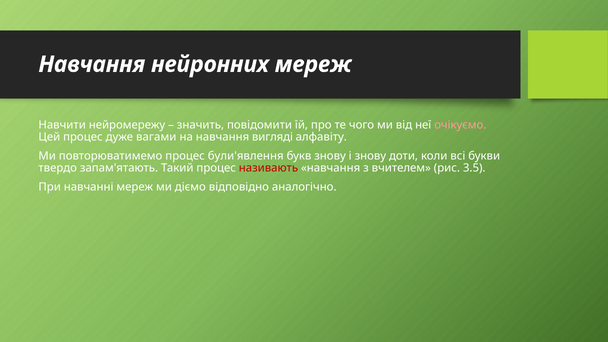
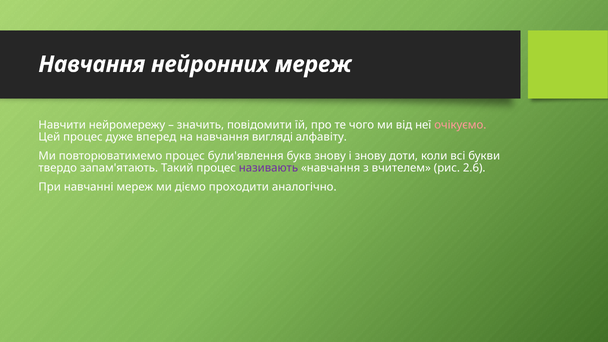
вагами: вагами -> вперед
називають colour: red -> purple
3.5: 3.5 -> 2.6
відповідно: відповідно -> проходити
